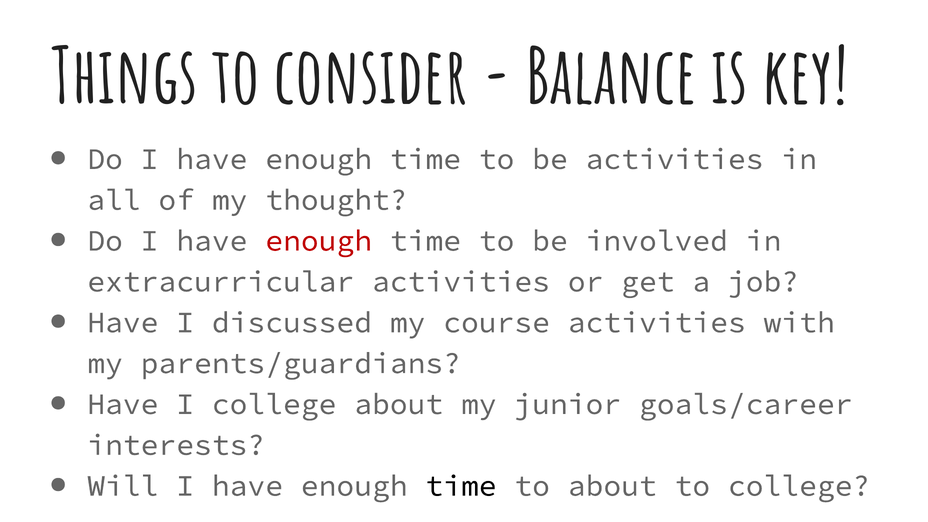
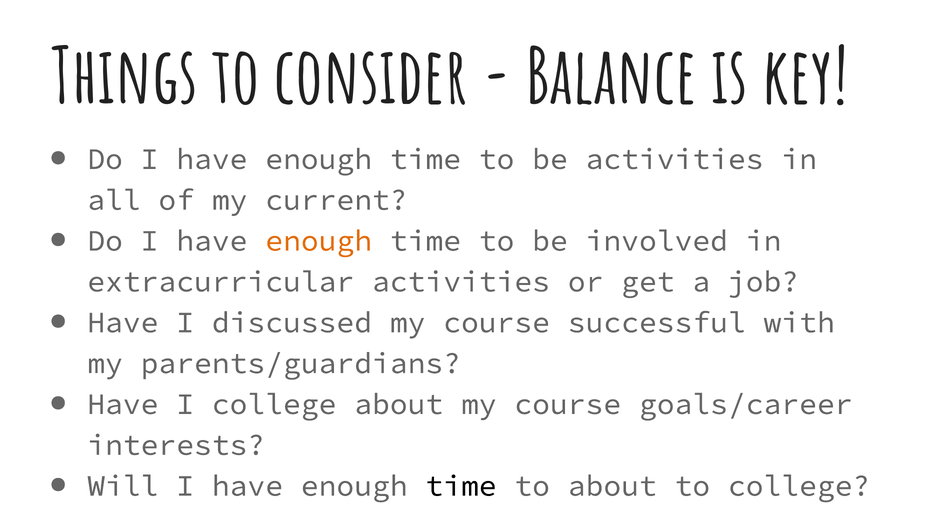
thought: thought -> current
enough at (319, 241) colour: red -> orange
course activities: activities -> successful
about my junior: junior -> course
